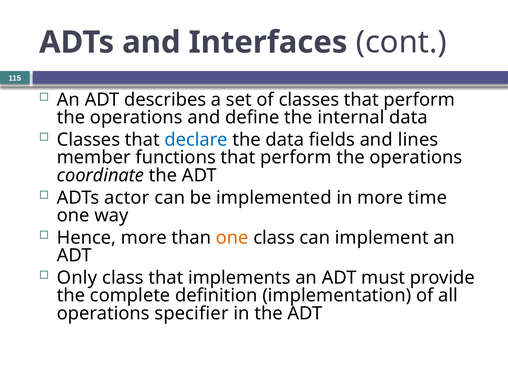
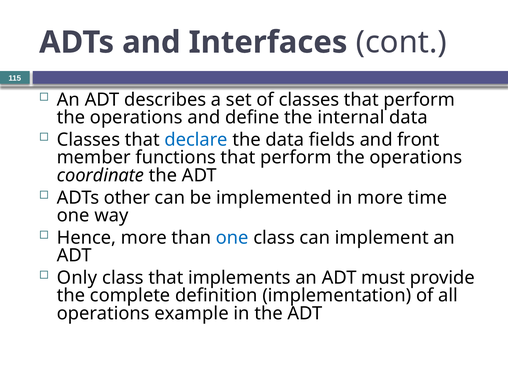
lines: lines -> front
actor: actor -> other
one at (232, 238) colour: orange -> blue
specifier: specifier -> example
